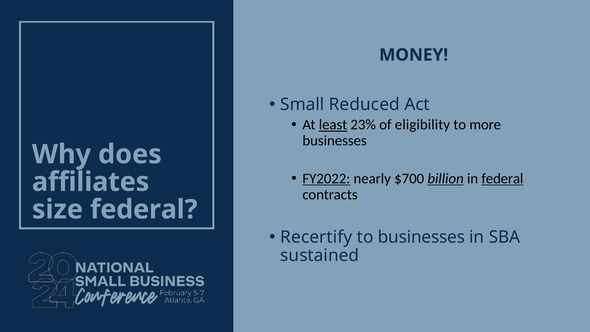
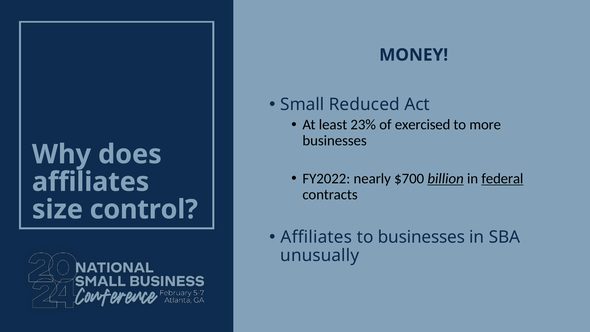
least underline: present -> none
eligibility: eligibility -> exercised
FY2022 underline: present -> none
size federal: federal -> control
Recertify at (316, 237): Recertify -> Affiliates
sustained: sustained -> unusually
